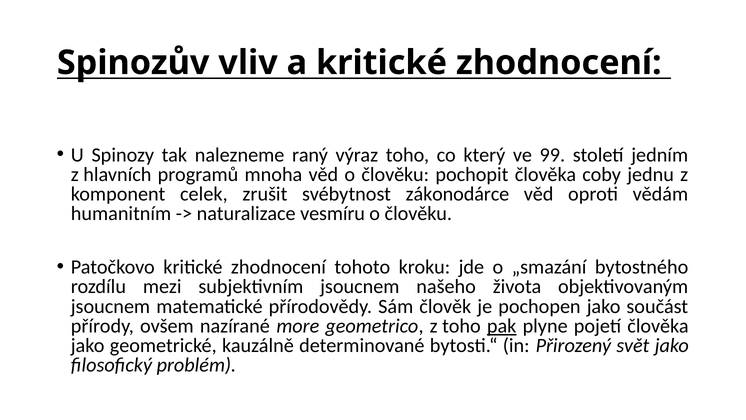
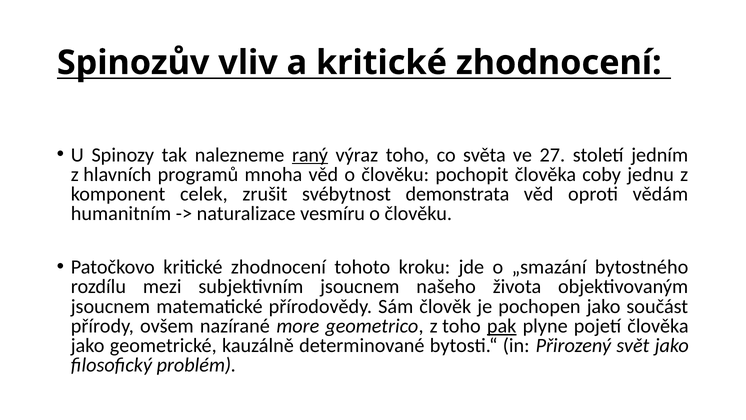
raný underline: none -> present
který: který -> světa
99: 99 -> 27
zákonodárce: zákonodárce -> demonstrata
